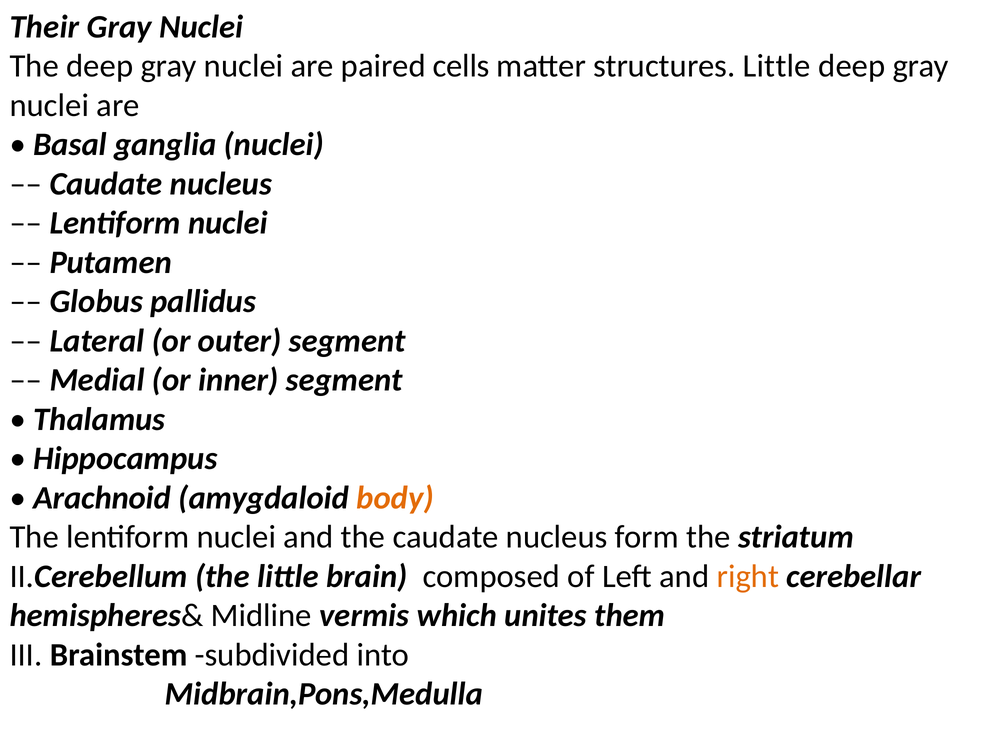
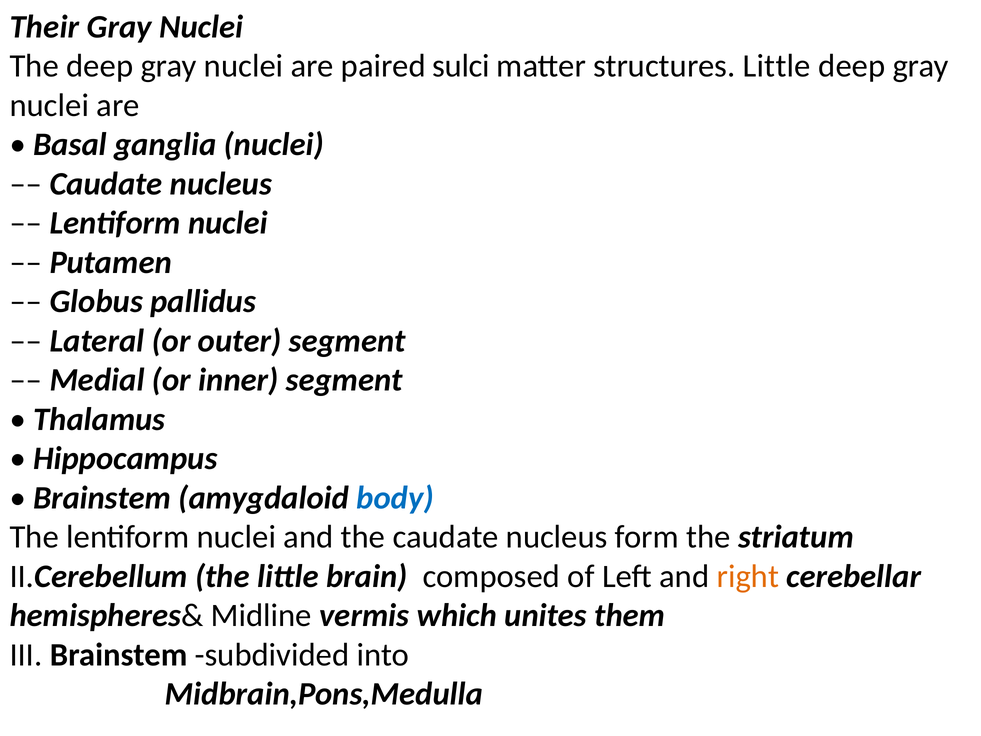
cells: cells -> sulci
Arachnoid at (102, 498): Arachnoid -> Brainstem
body colour: orange -> blue
